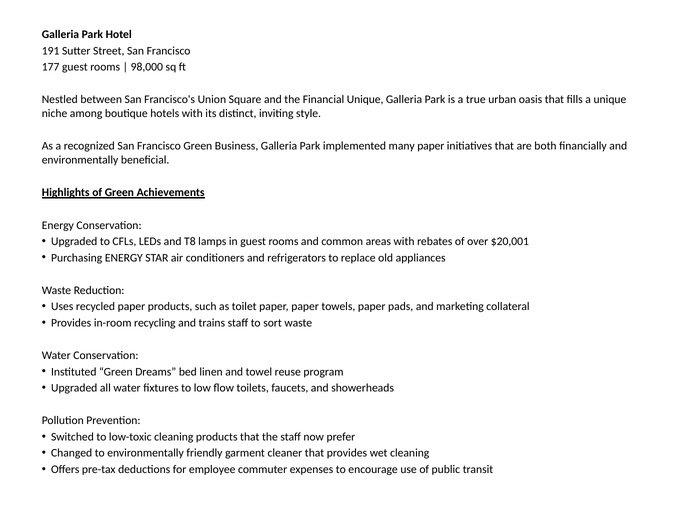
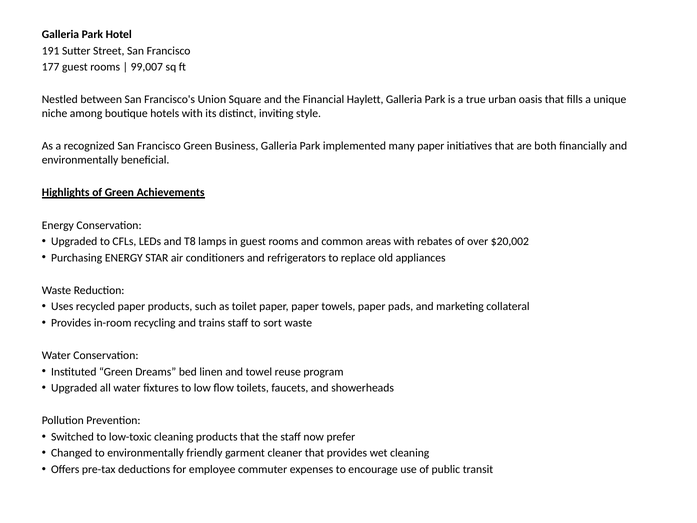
98,000: 98,000 -> 99,007
Financial Unique: Unique -> Haylett
$20,001: $20,001 -> $20,002
